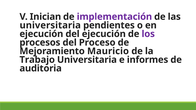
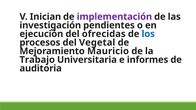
universitaria at (50, 25): universitaria -> investigación
del ejecución: ejecución -> ofrecidas
los colour: purple -> blue
Proceso: Proceso -> Vegetal
